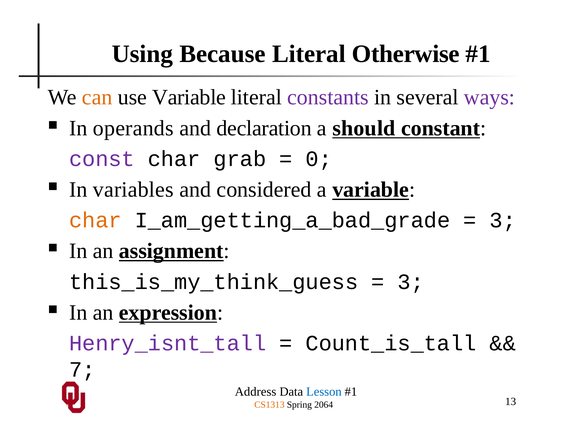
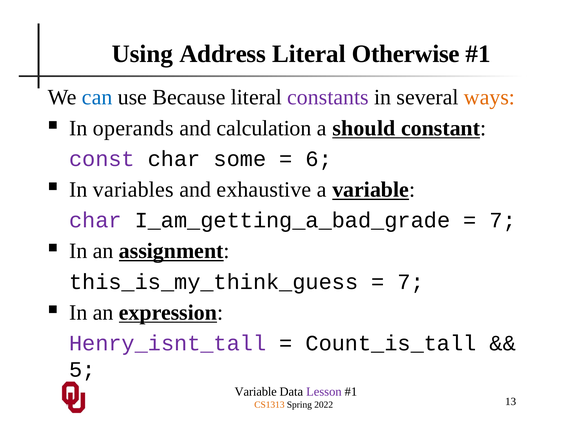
Because: Because -> Address
can colour: orange -> blue
use Variable: Variable -> Because
ways colour: purple -> orange
declaration: declaration -> calculation
grab: grab -> some
0: 0 -> 6
considered: considered -> exhaustive
char at (95, 220) colour: orange -> purple
3 at (503, 220): 3 -> 7
3 at (411, 282): 3 -> 7
7: 7 -> 5
Address at (256, 392): Address -> Variable
Lesson colour: blue -> purple
2064: 2064 -> 2022
